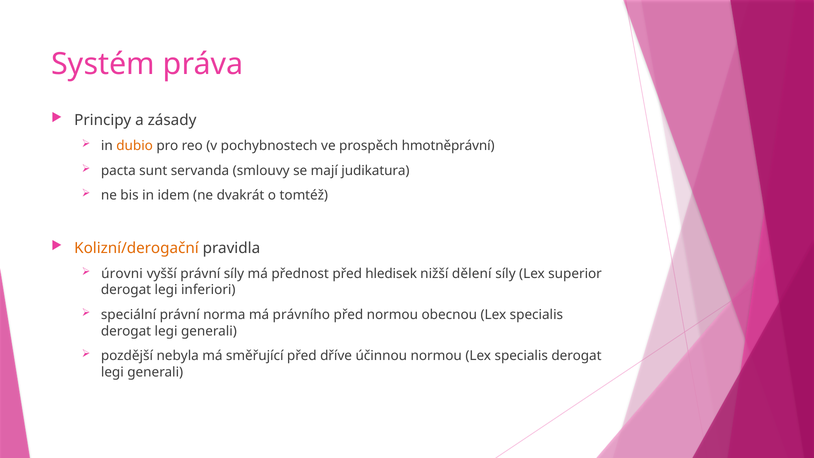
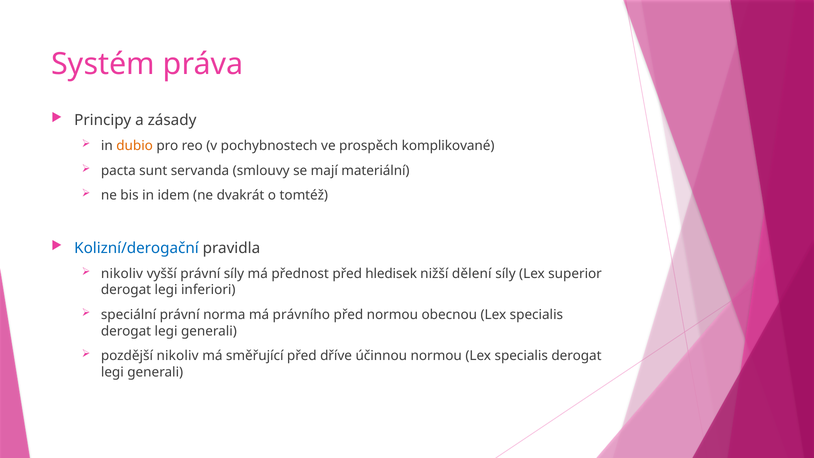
hmotněprávní: hmotněprávní -> komplikované
judikatura: judikatura -> materiální
Kolizní/derogační colour: orange -> blue
úrovni at (122, 274): úrovni -> nikoliv
pozdější nebyla: nebyla -> nikoliv
